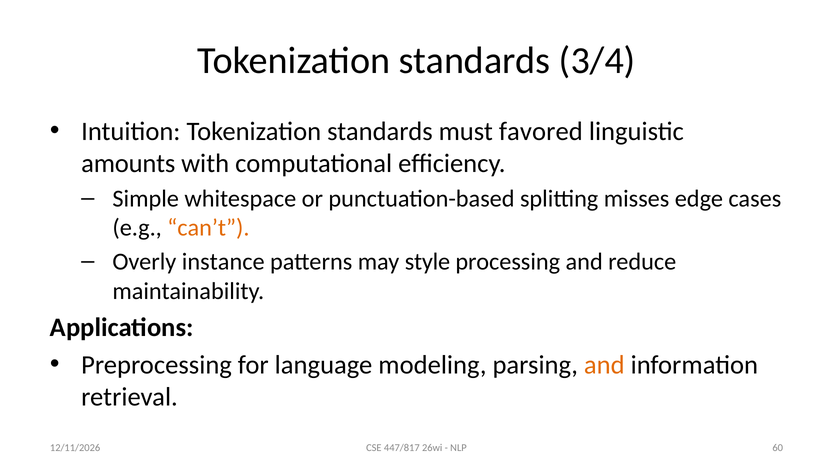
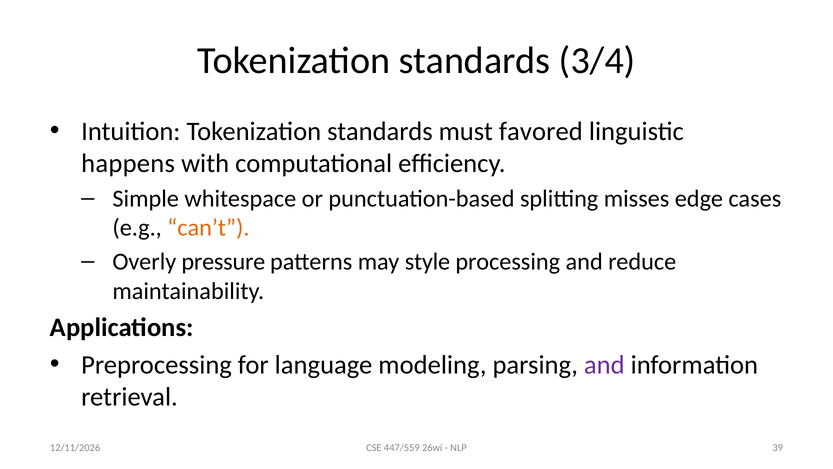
amounts: amounts -> happens
instance: instance -> pressure
and at (604, 364) colour: orange -> purple
447/817: 447/817 -> 447/559
60: 60 -> 39
